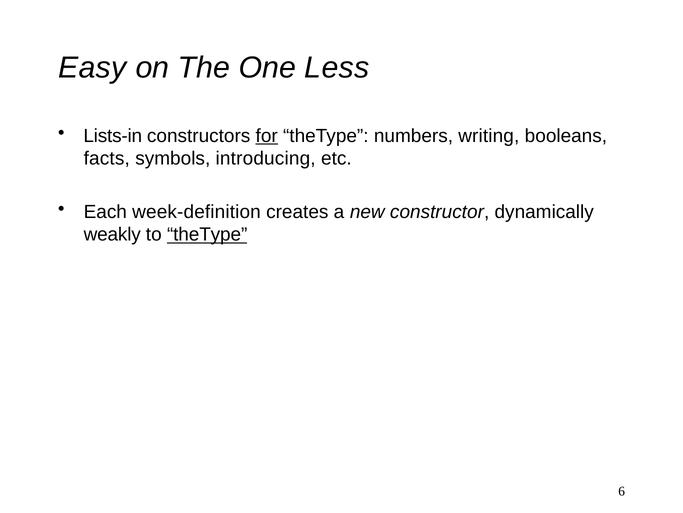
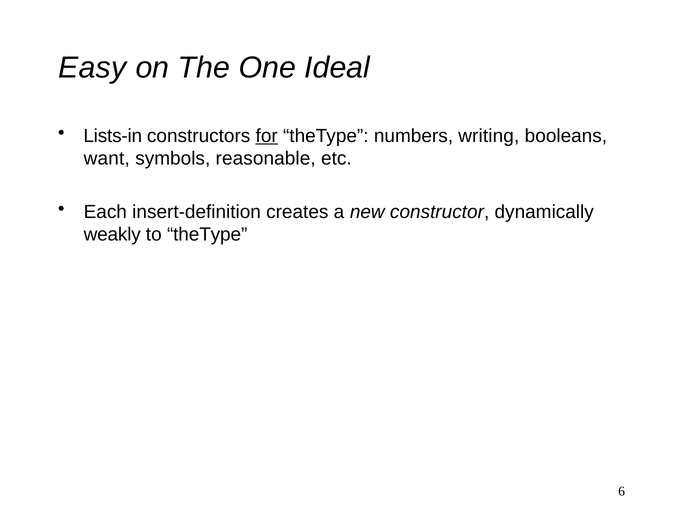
Less: Less -> Ideal
facts: facts -> want
introducing: introducing -> reasonable
week-definition: week-definition -> insert-definition
theType at (207, 234) underline: present -> none
